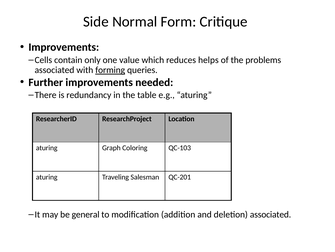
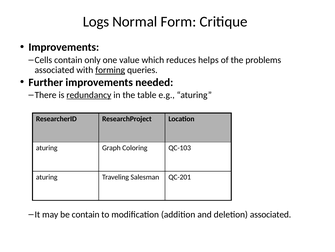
Side: Side -> Logs
redundancy underline: none -> present
be general: general -> contain
